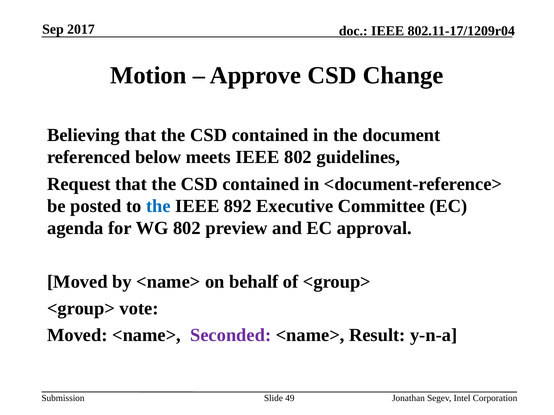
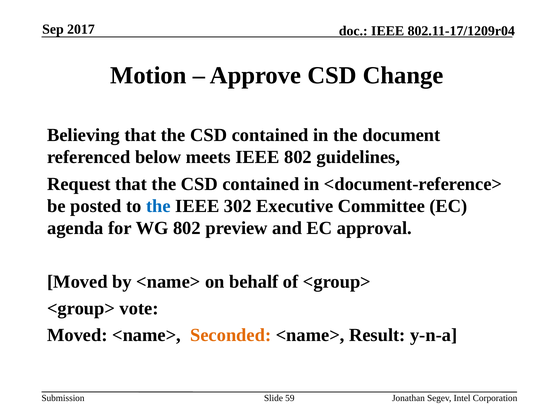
892: 892 -> 302
Seconded colour: purple -> orange
49: 49 -> 59
